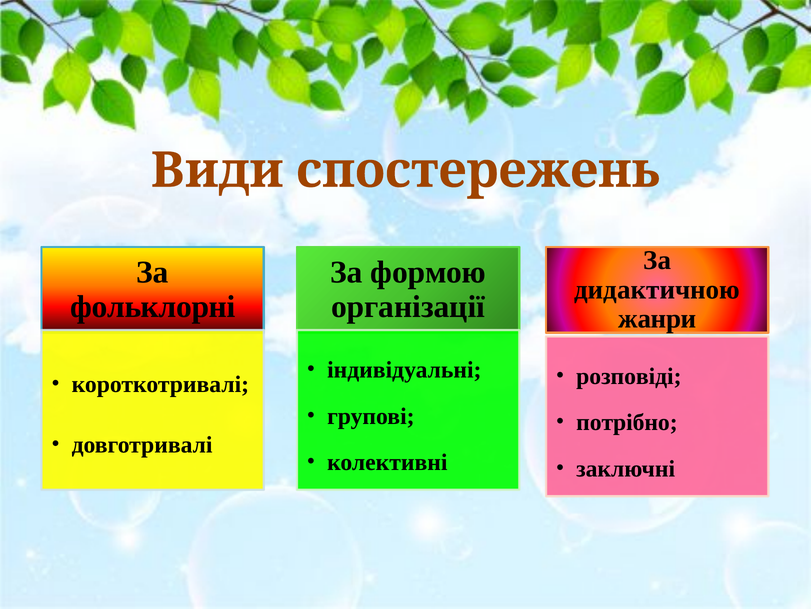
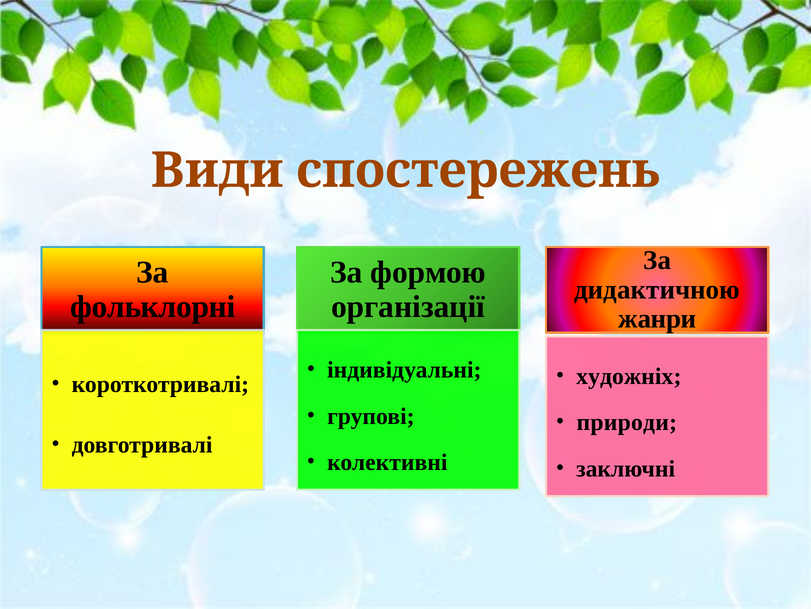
розповіді: розповіді -> художніх
потрібно: потрібно -> природи
